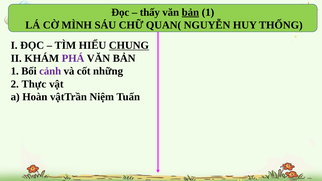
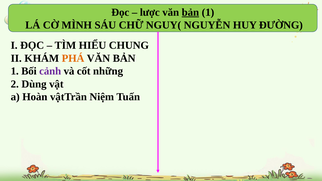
thấy: thấy -> lược
QUAN(: QUAN( -> NGUY(
THỐNG: THỐNG -> ĐƯỜNG
CHUNG underline: present -> none
PHÁ colour: purple -> orange
Thực: Thực -> Dùng
